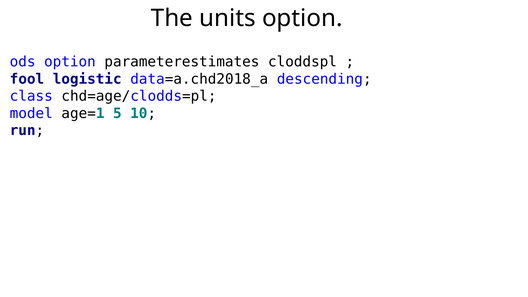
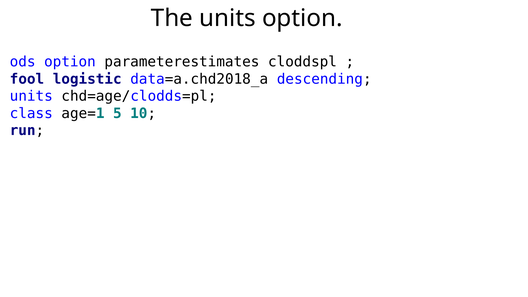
class at (31, 96): class -> units
model: model -> class
